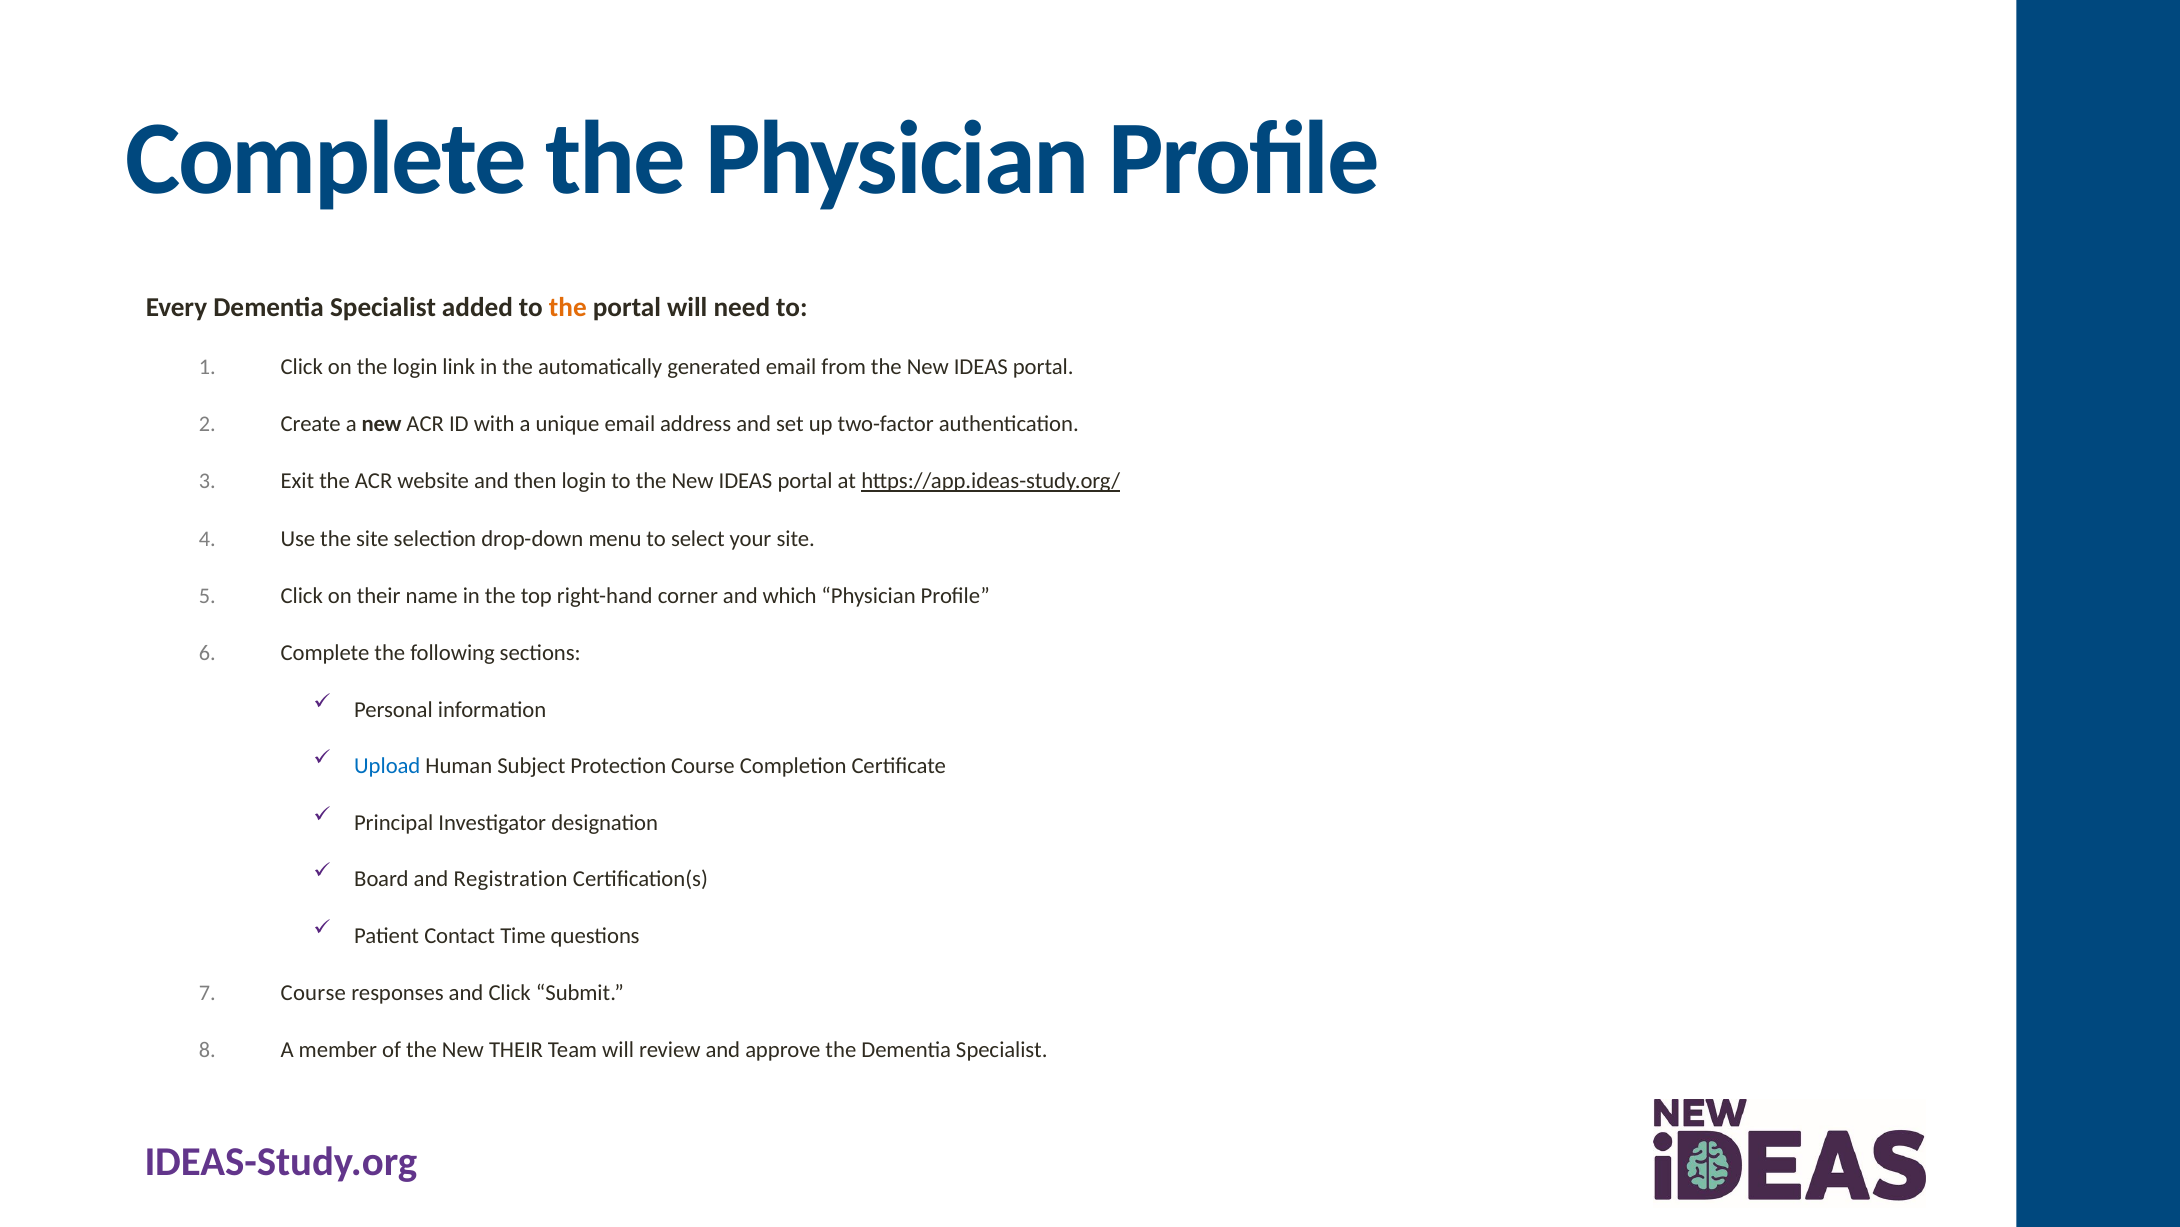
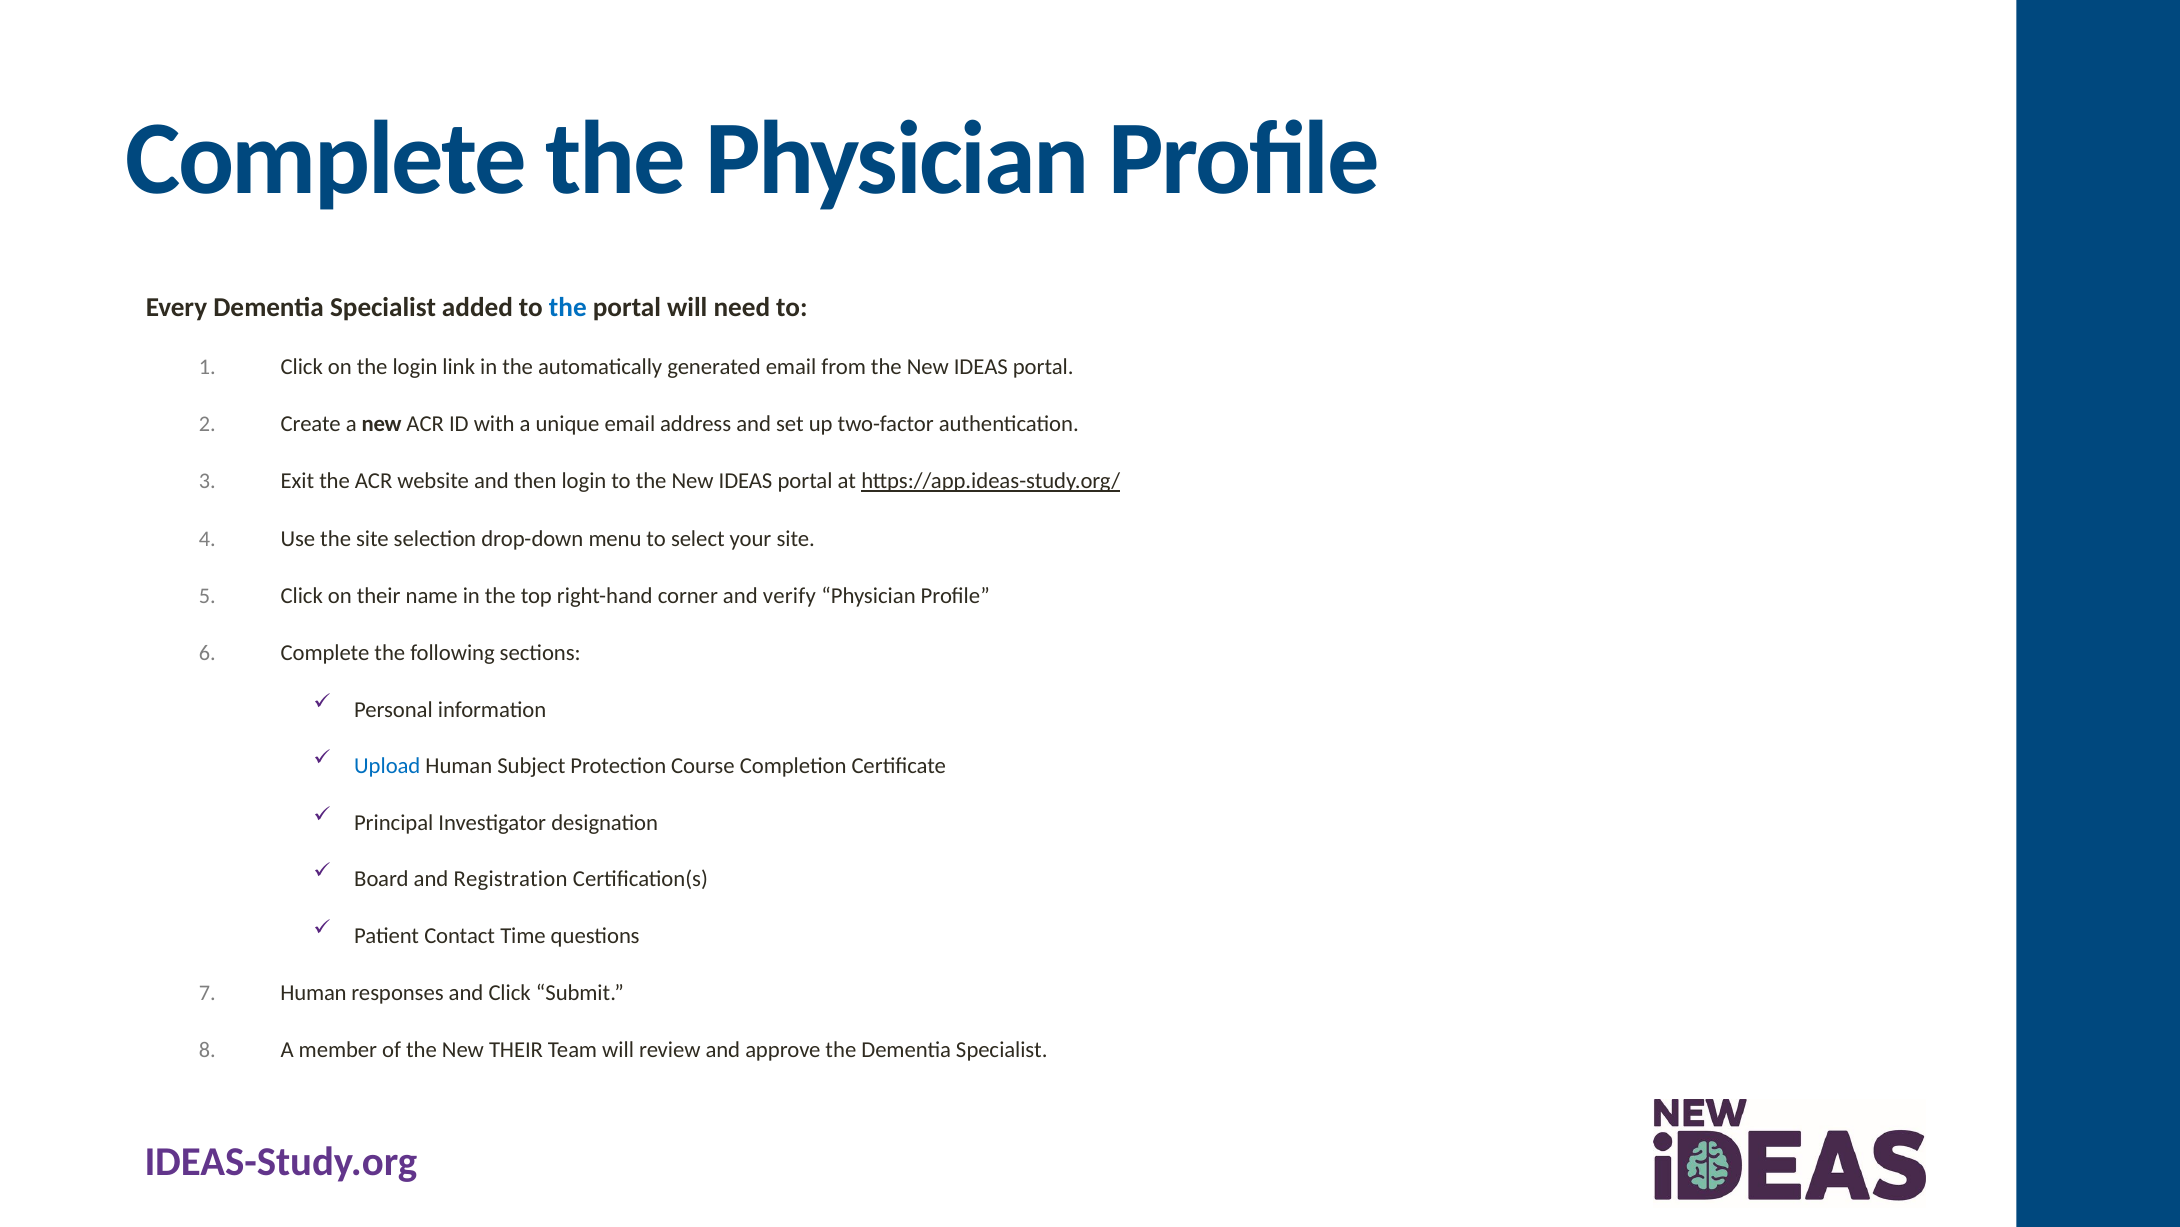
the at (568, 307) colour: orange -> blue
which: which -> verify
Course at (313, 992): Course -> Human
